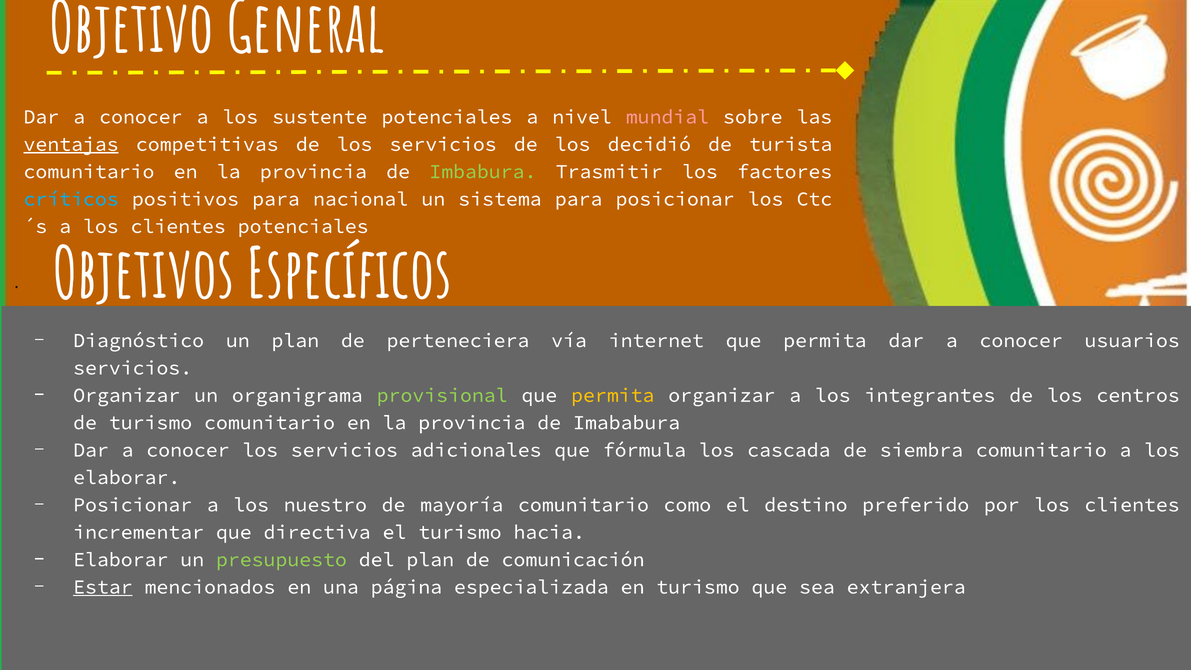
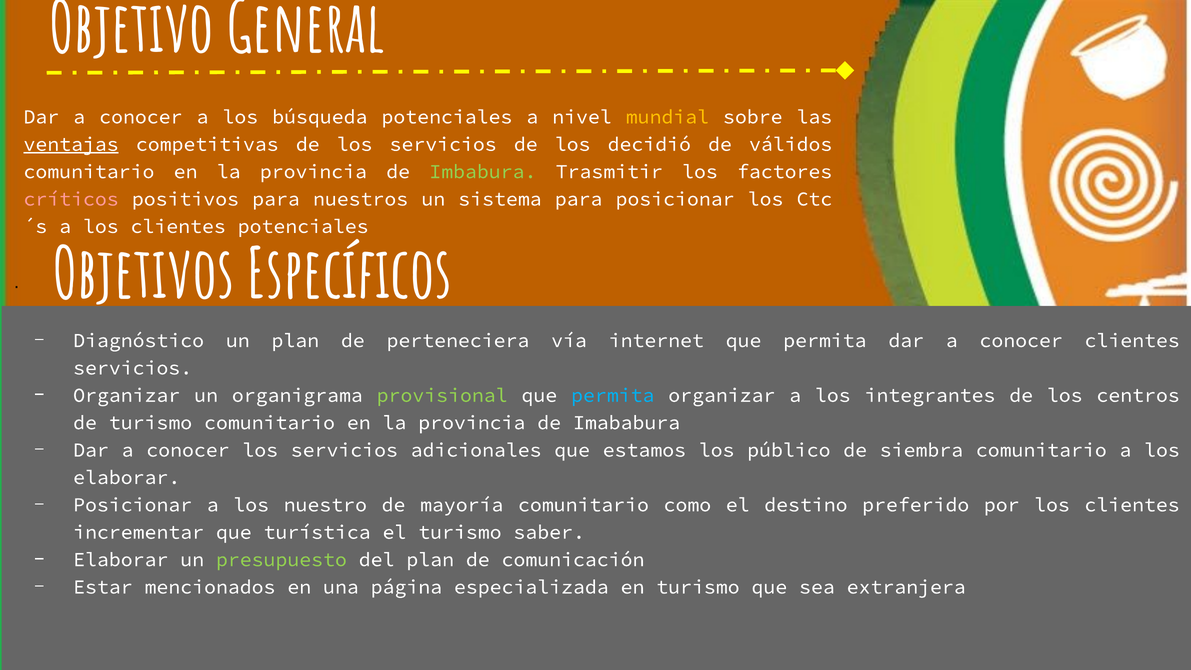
sustente: sustente -> búsqueda
mundial colour: pink -> yellow
turista: turista -> válidos
críticos colour: light blue -> pink
nacional: nacional -> nuestros
conocer usuarios: usuarios -> clientes
permita at (613, 395) colour: yellow -> light blue
fórmula: fórmula -> estamos
cascada: cascada -> público
directiva: directiva -> turística
hacia: hacia -> saber
Estar underline: present -> none
